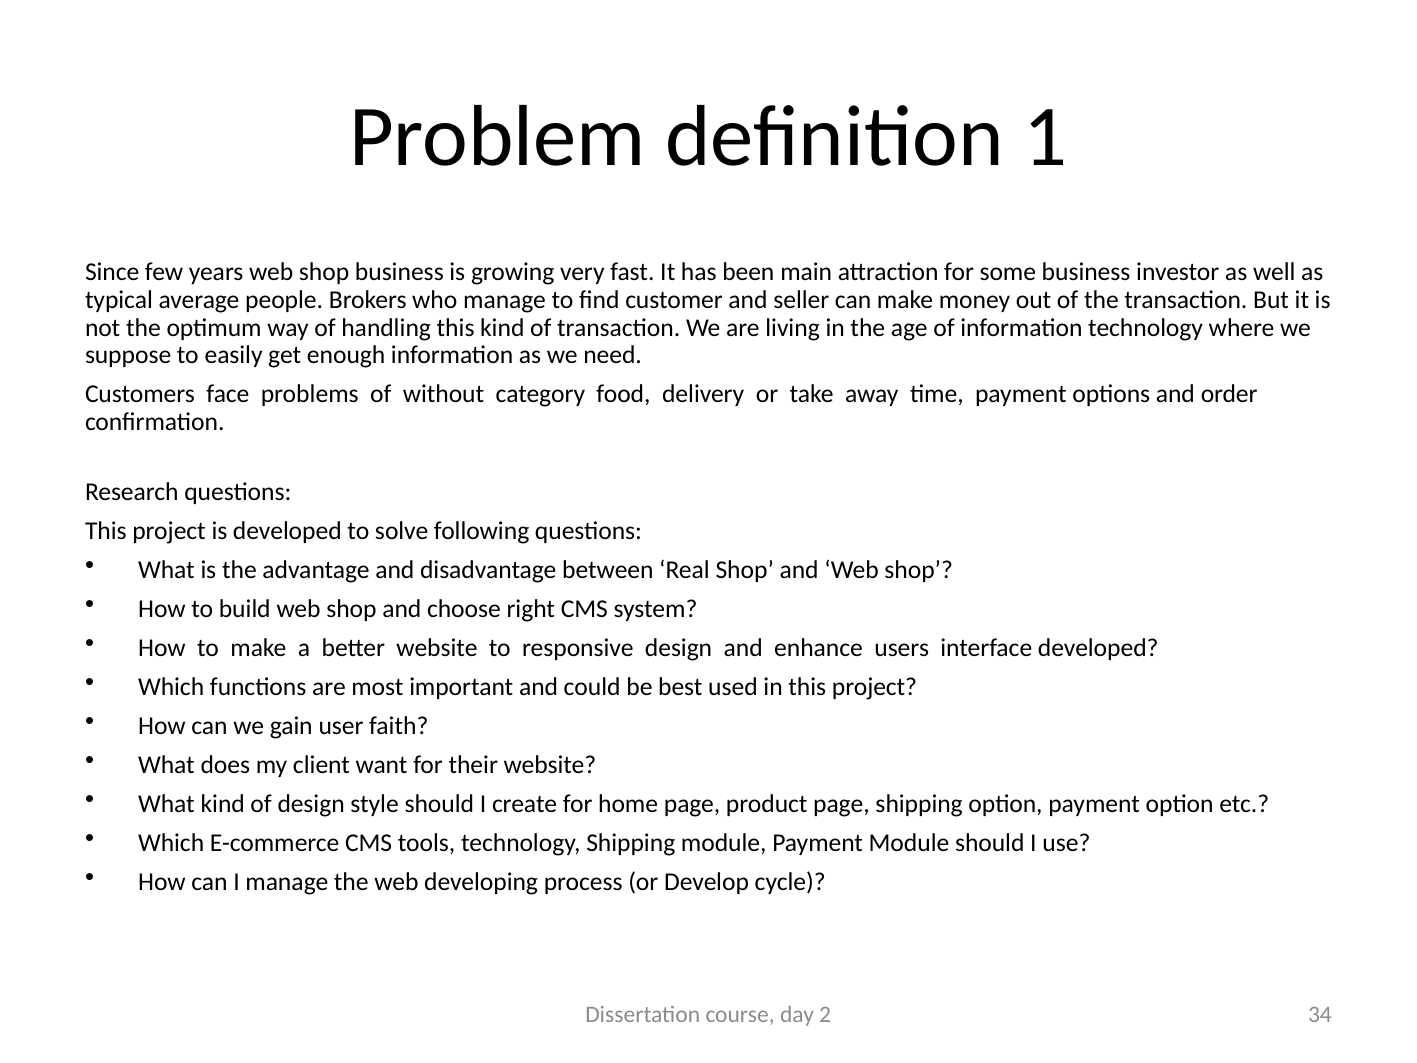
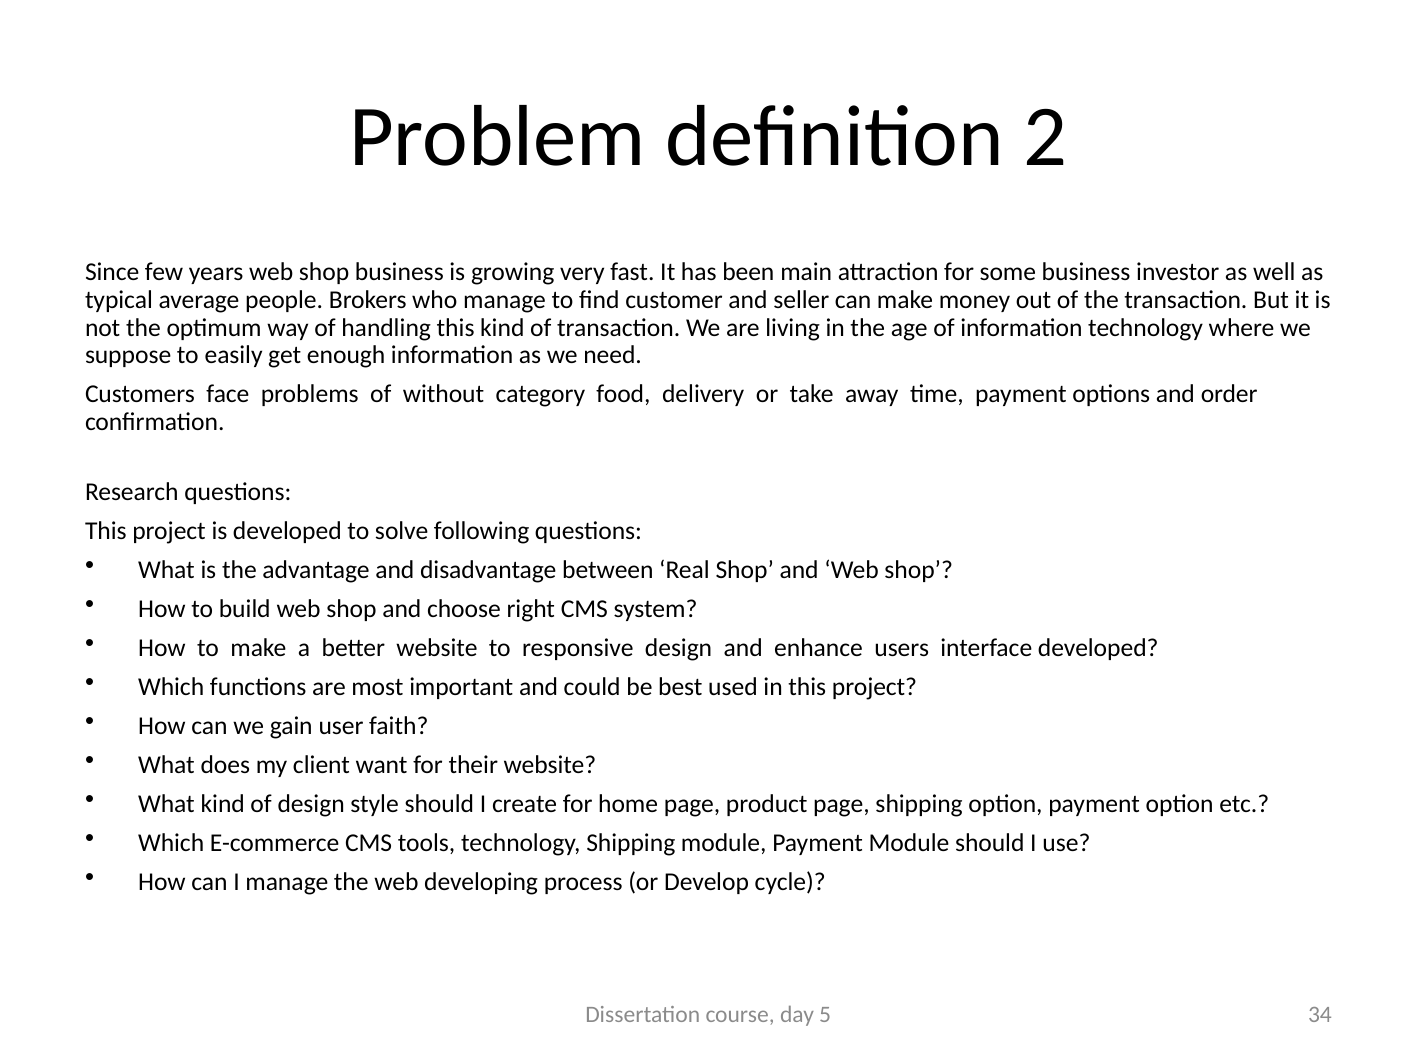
1: 1 -> 2
2: 2 -> 5
